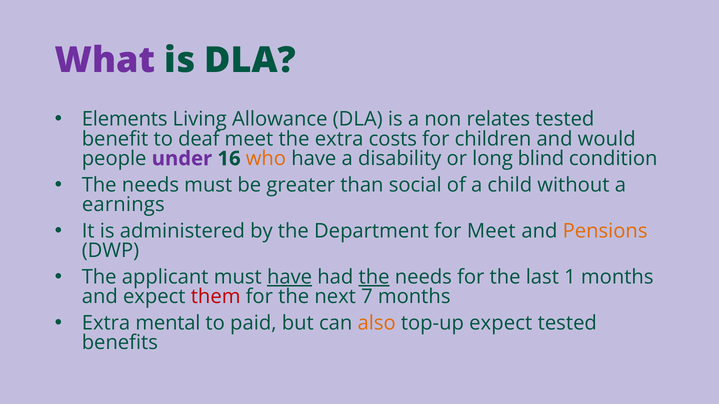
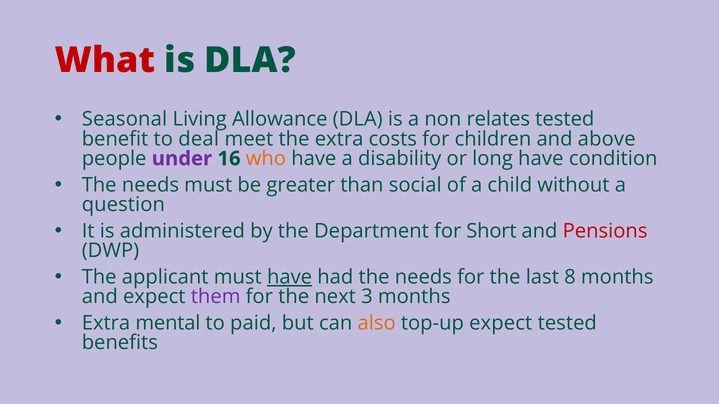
What colour: purple -> red
Elements: Elements -> Seasonal
deaf: deaf -> deal
would: would -> above
long blind: blind -> have
earnings: earnings -> question
for Meet: Meet -> Short
Pensions colour: orange -> red
the at (374, 277) underline: present -> none
1: 1 -> 8
them colour: red -> purple
7: 7 -> 3
